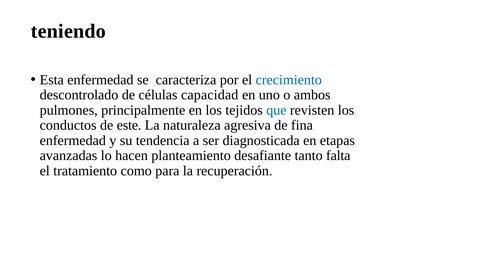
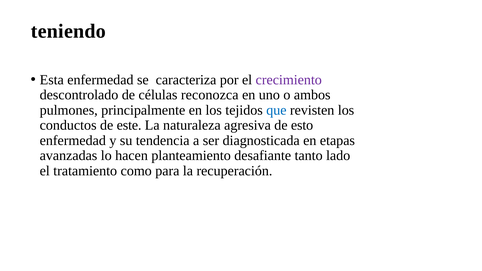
crecimiento colour: blue -> purple
capacidad: capacidad -> reconozca
fina: fina -> esto
falta: falta -> lado
